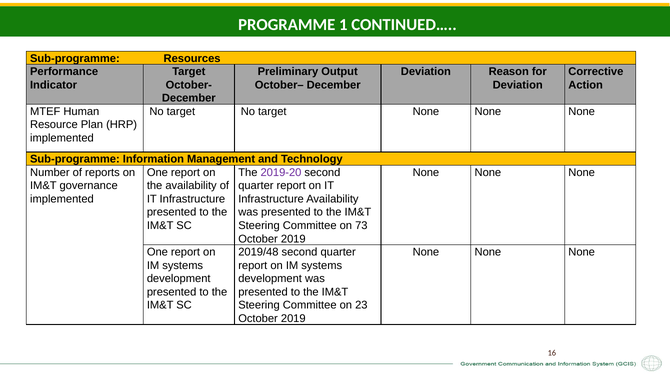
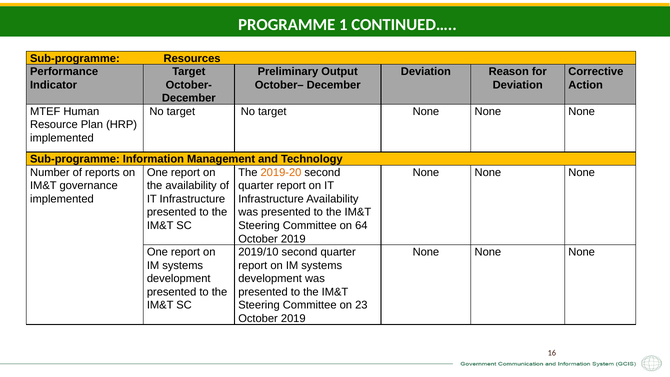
2019-20 colour: purple -> orange
73: 73 -> 64
2019/48: 2019/48 -> 2019/10
